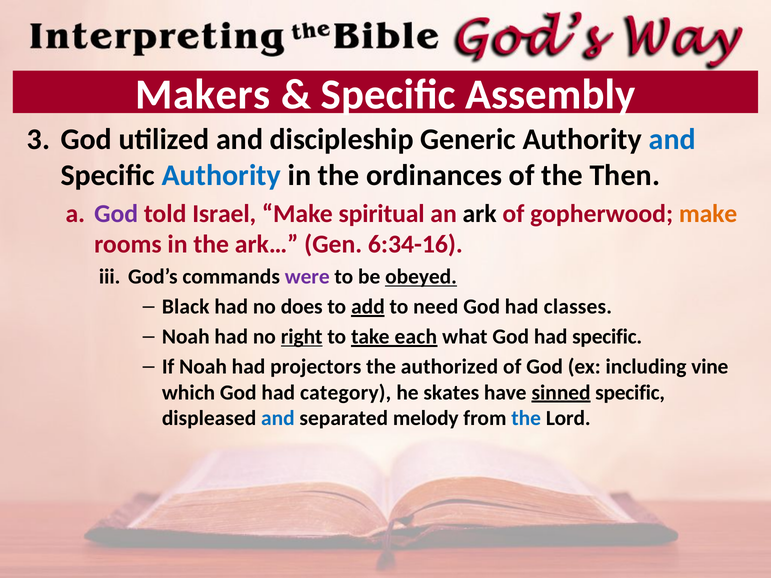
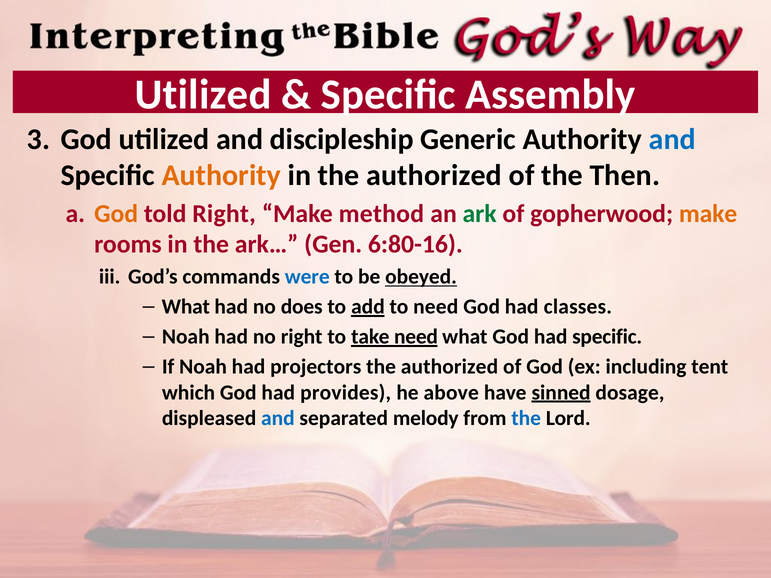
Makers at (203, 95): Makers -> Utilized
Authority at (221, 175) colour: blue -> orange
in the ordinances: ordinances -> authorized
God at (116, 214) colour: purple -> orange
told Israel: Israel -> Right
spiritual: spiritual -> method
ark colour: black -> green
6:34-16: 6:34-16 -> 6:80-16
were colour: purple -> blue
Black at (186, 307): Black -> What
right at (302, 337) underline: present -> none
take each: each -> need
vine: vine -> tent
category: category -> provides
skates: skates -> above
sinned specific: specific -> dosage
